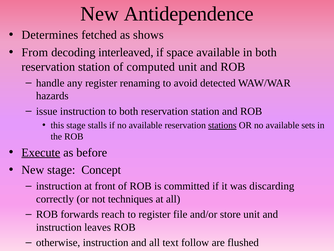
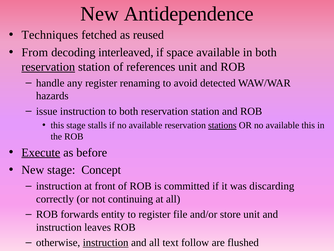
Determines: Determines -> Techniques
shows: shows -> reused
reservation at (48, 67) underline: none -> present
computed: computed -> references
available sets: sets -> this
techniques: techniques -> continuing
reach: reach -> entity
instruction at (106, 242) underline: none -> present
